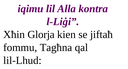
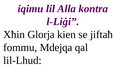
Tagħna: Tagħna -> Mdejqa
